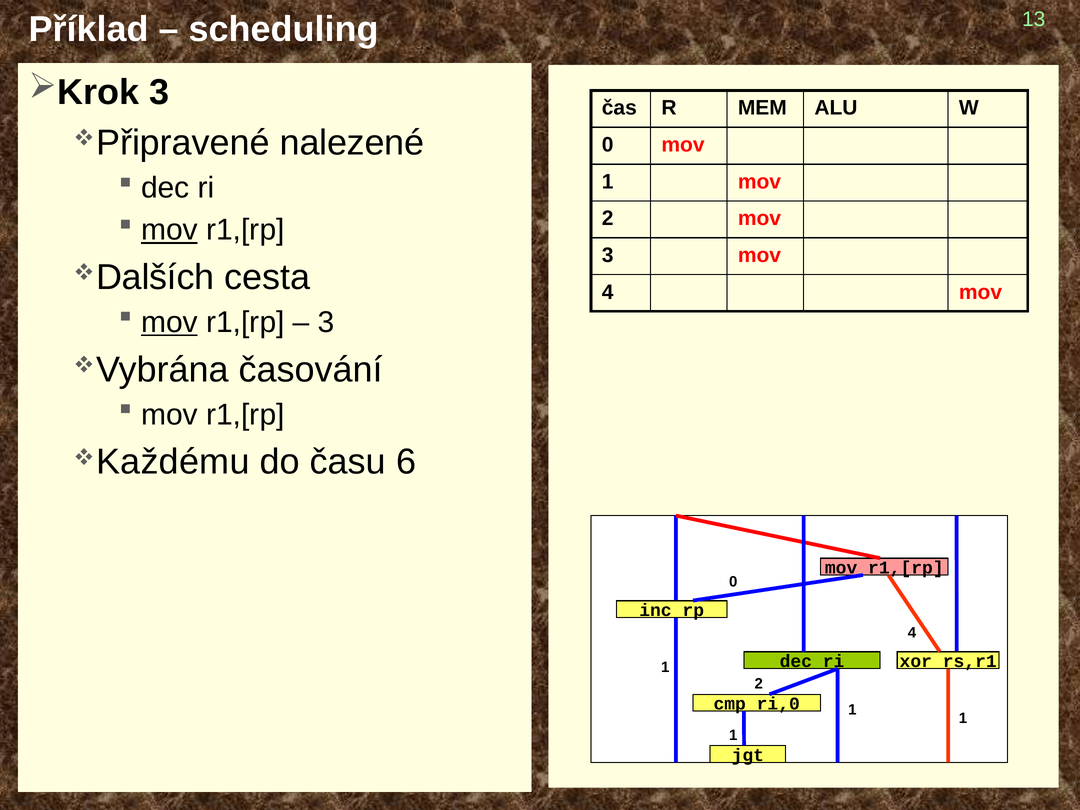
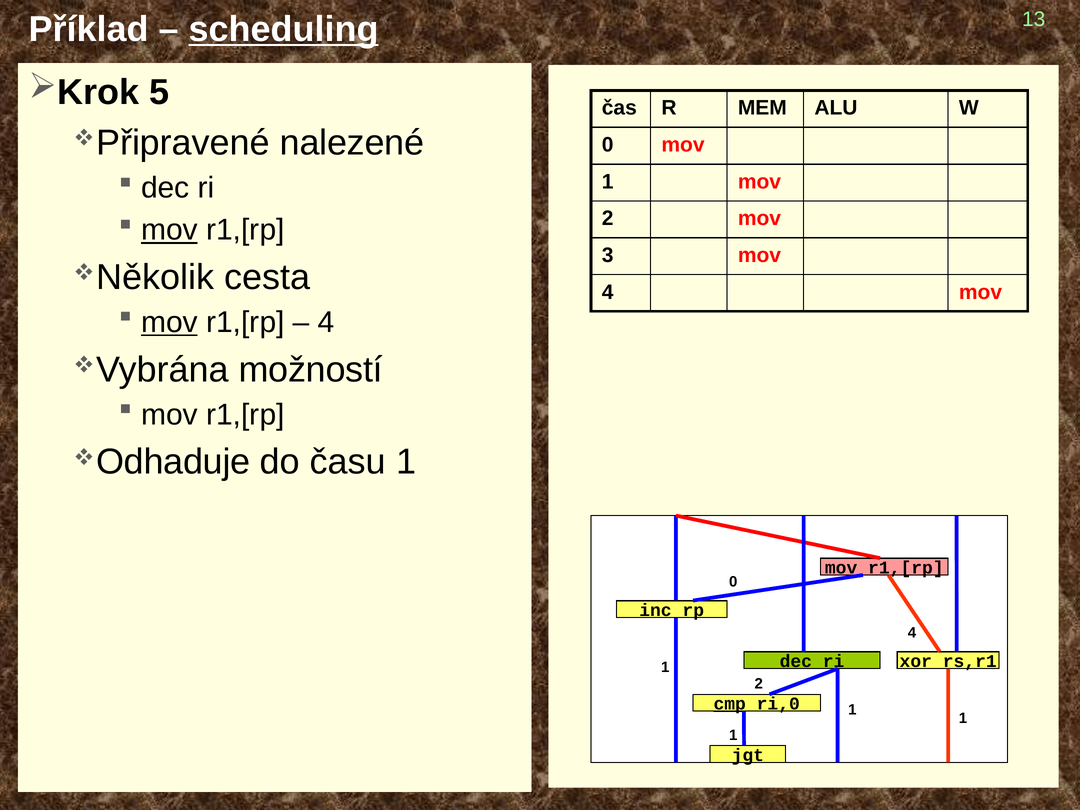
scheduling underline: none -> present
3 at (159, 92): 3 -> 5
Dalších: Dalších -> Několik
3 at (326, 322): 3 -> 4
časování: časování -> možností
Každému: Každému -> Odhaduje
času 6: 6 -> 1
cmp underline: none -> present
